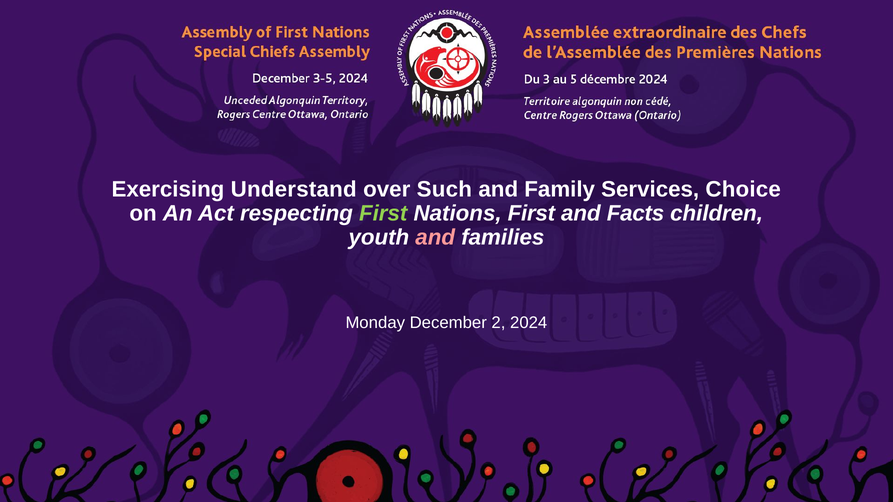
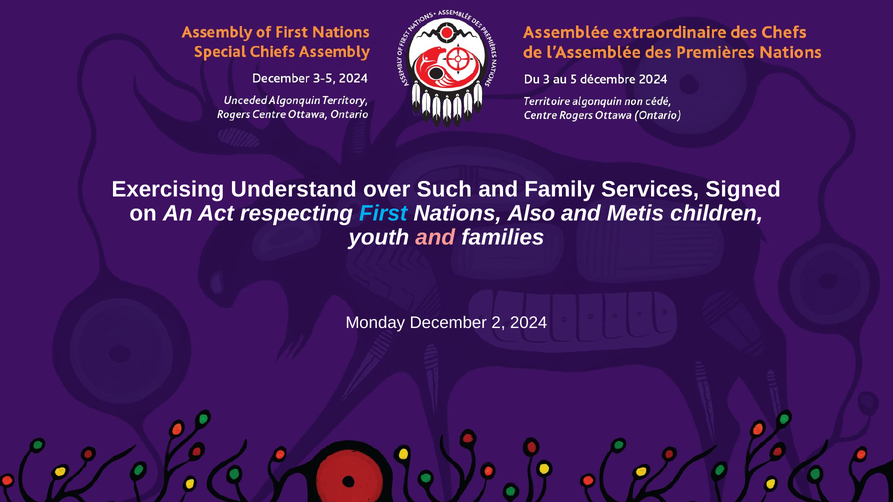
Choice: Choice -> Signed
First at (383, 214) colour: light green -> light blue
Nations First: First -> Also
Facts: Facts -> Metis
